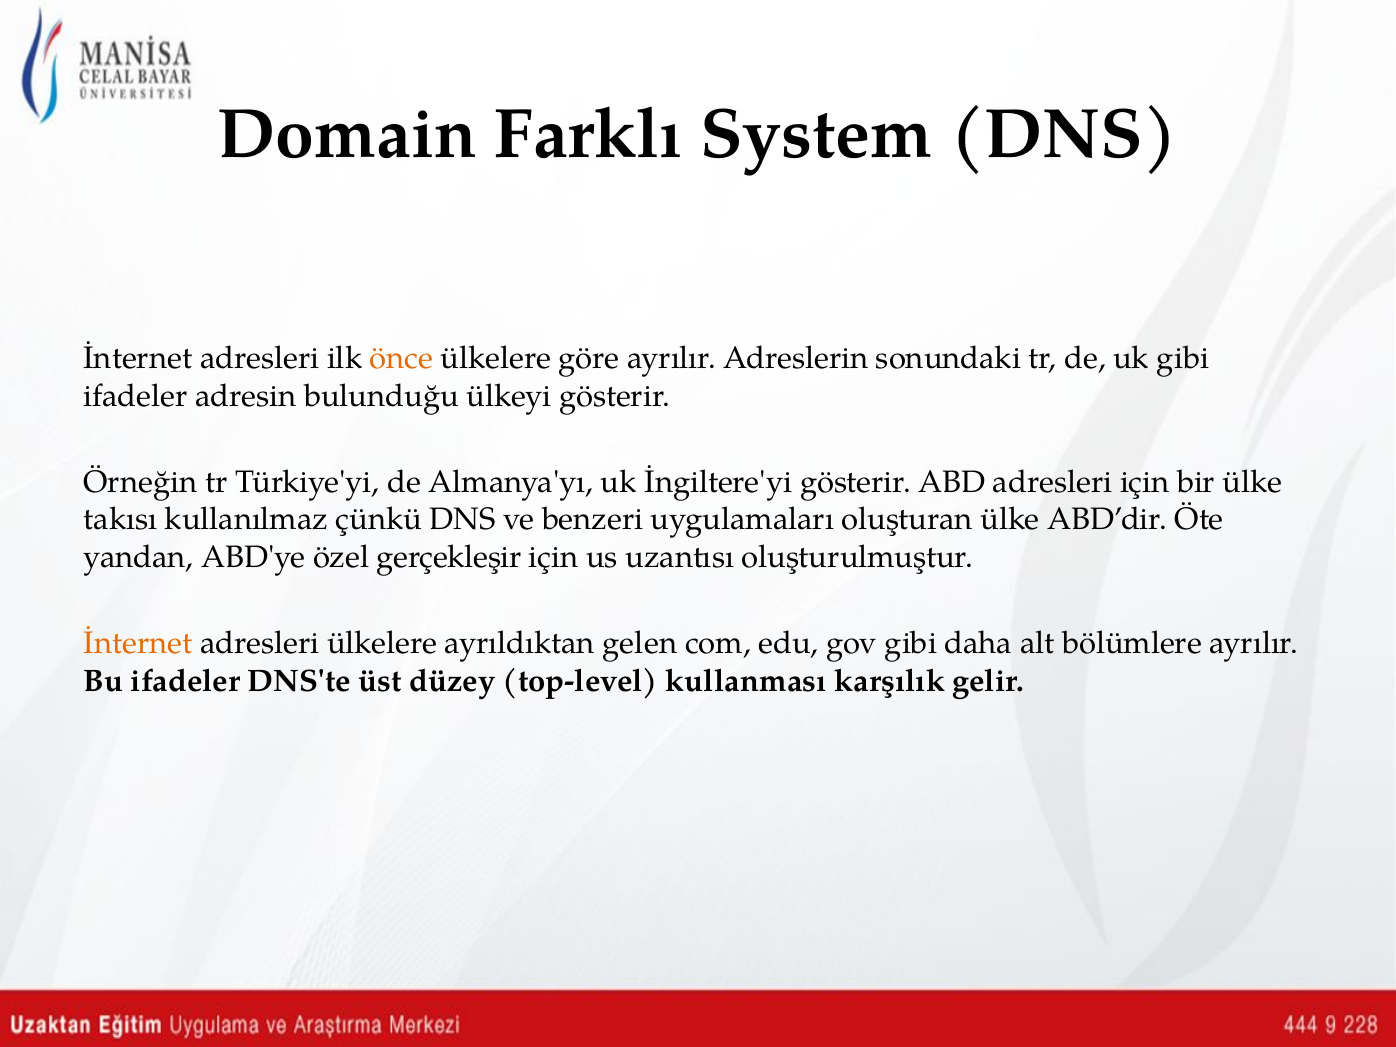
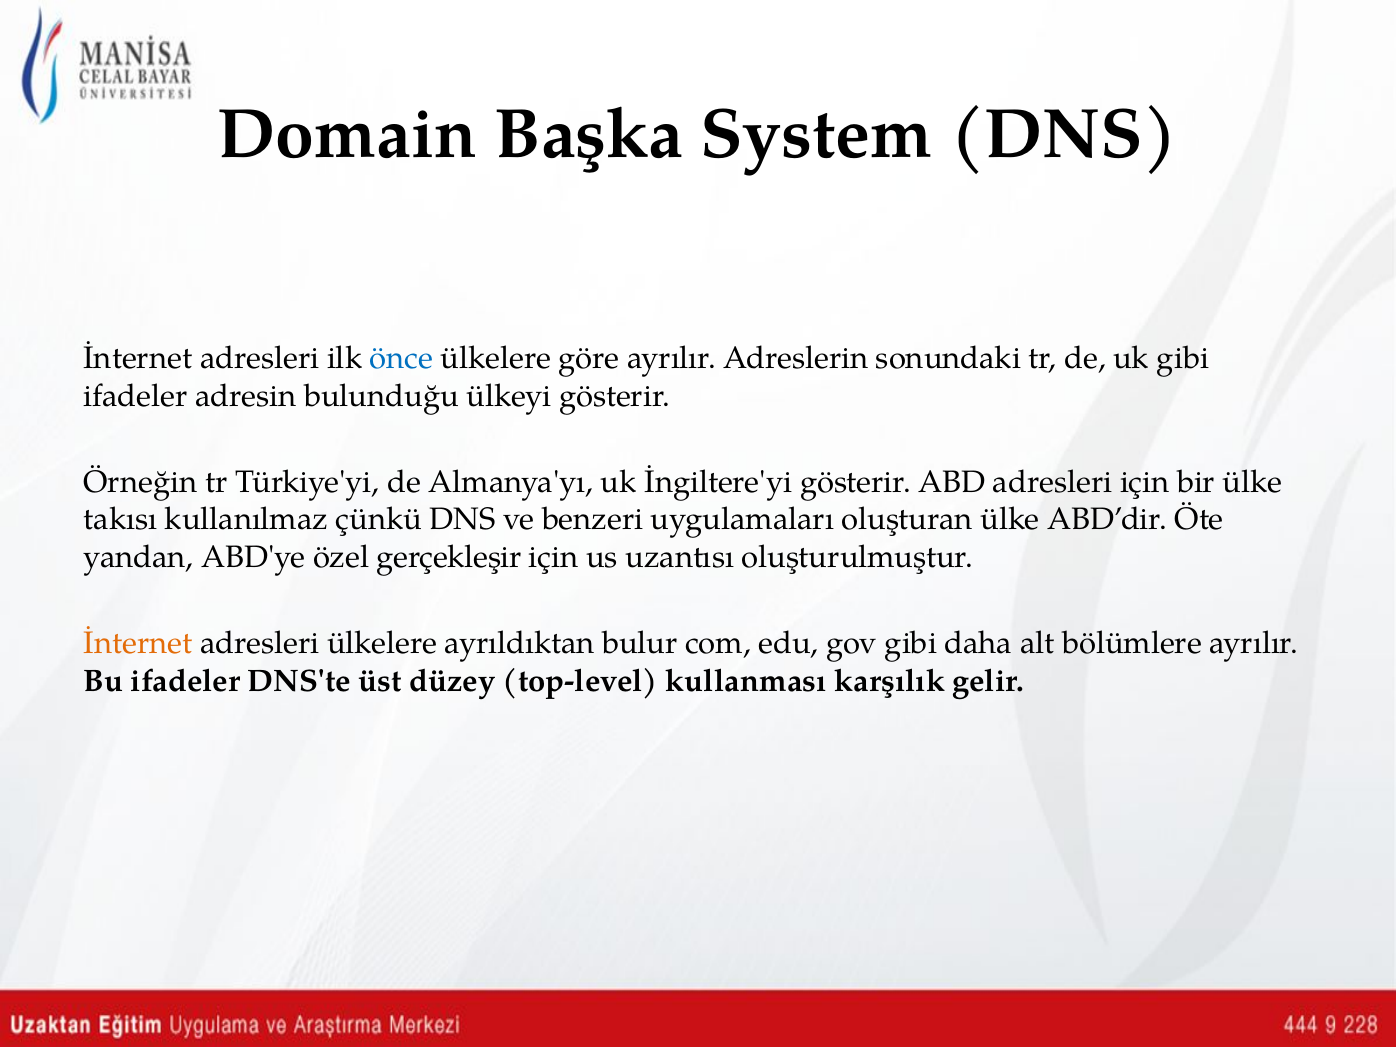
Farklı: Farklı -> Başka
önce colour: orange -> blue
gelen: gelen -> bulur
